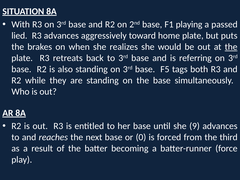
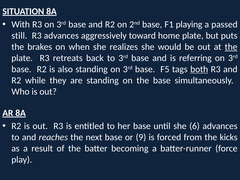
lied: lied -> still
both underline: none -> present
9: 9 -> 6
0: 0 -> 9
third: third -> kicks
